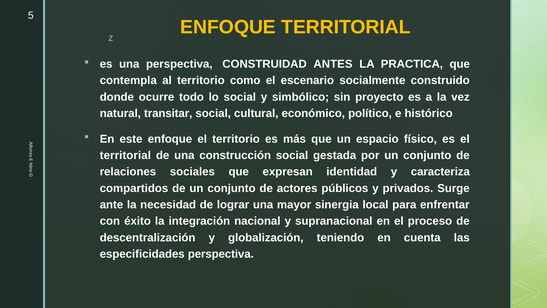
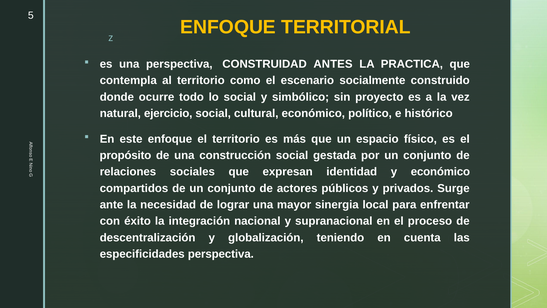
transitar: transitar -> ejercicio
territorial at (125, 155): territorial -> propósito
y caracteriza: caracteriza -> económico
